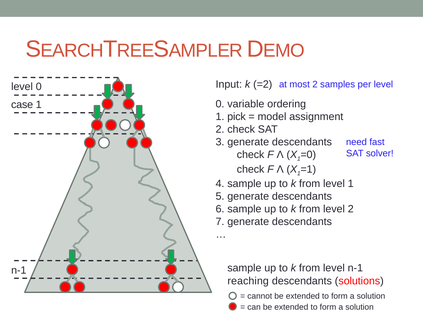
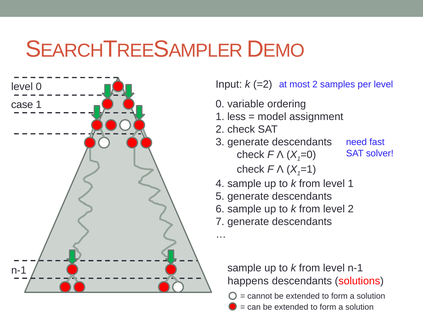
pick: pick -> less
reaching: reaching -> happens
